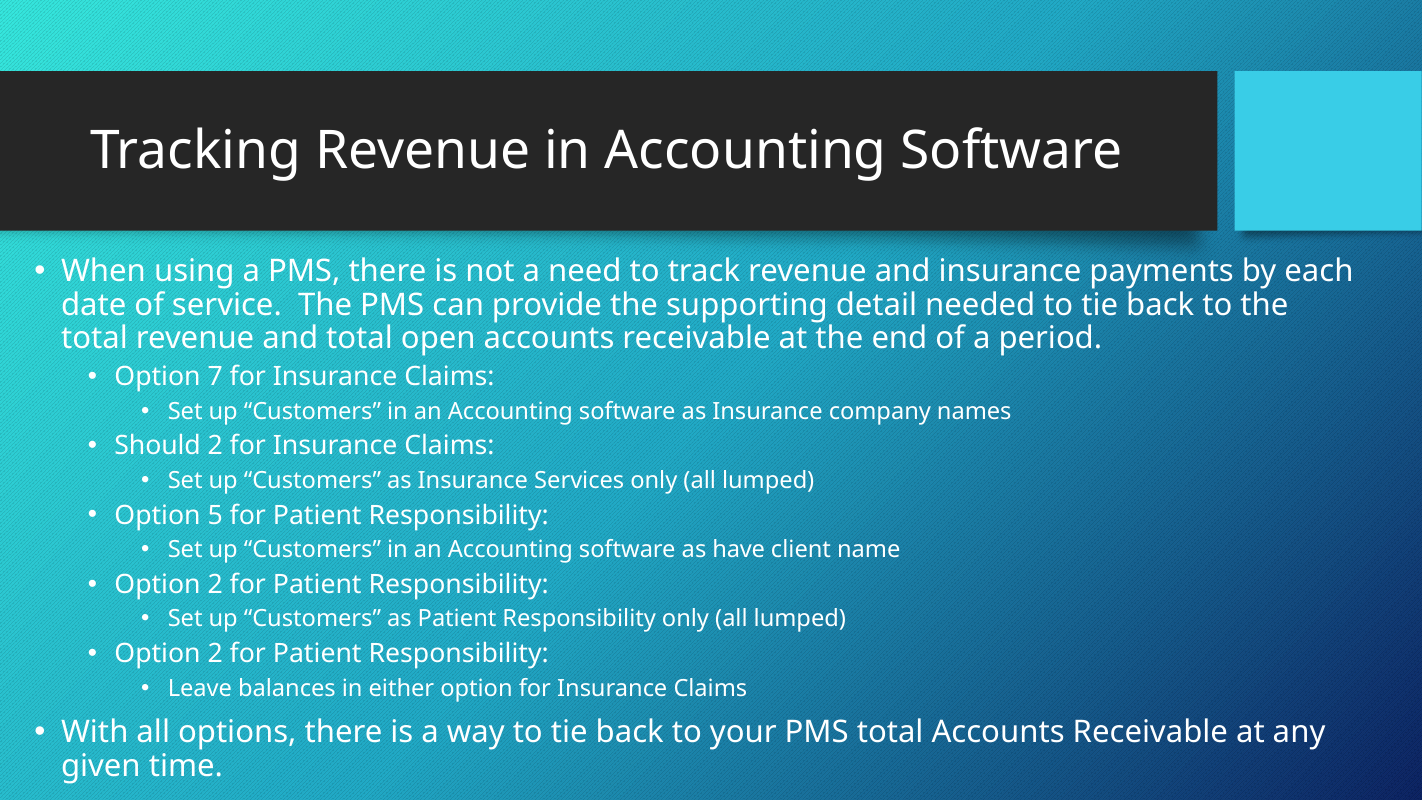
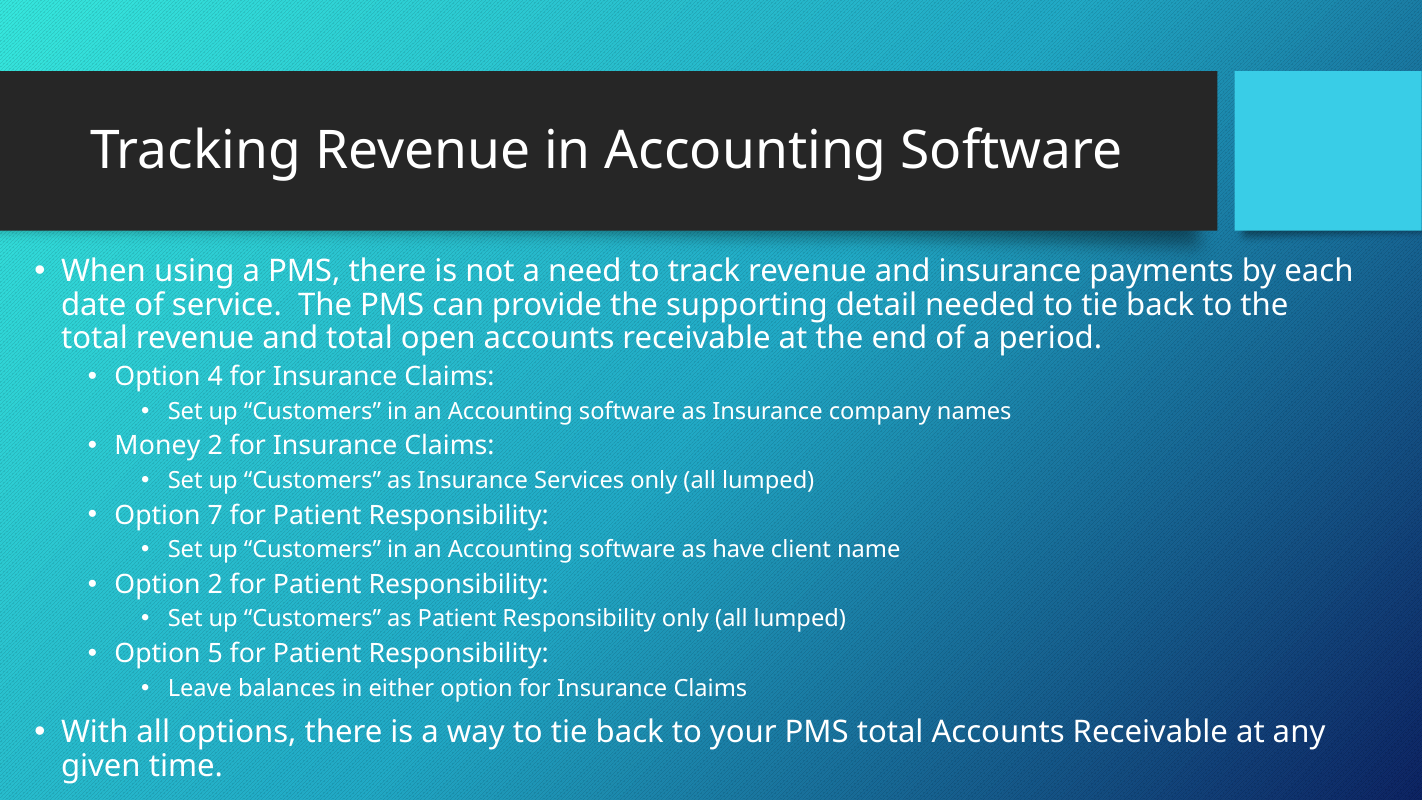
7: 7 -> 4
Should: Should -> Money
5: 5 -> 7
2 at (215, 654): 2 -> 5
